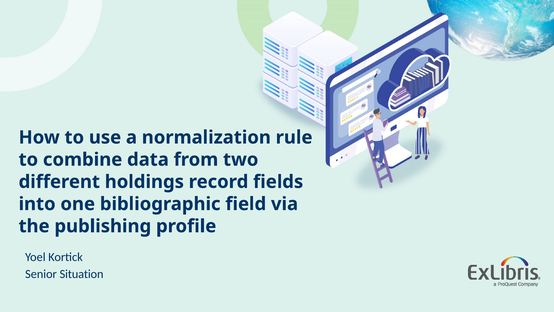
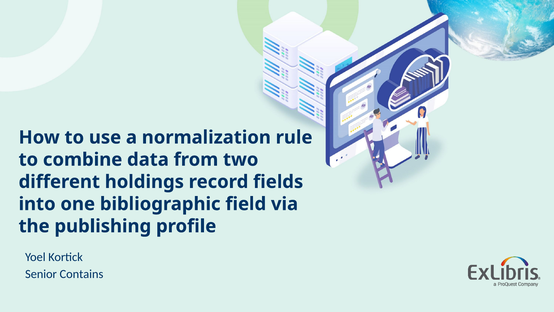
Situation: Situation -> Contains
